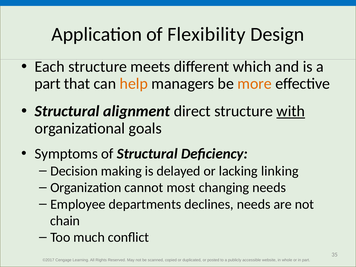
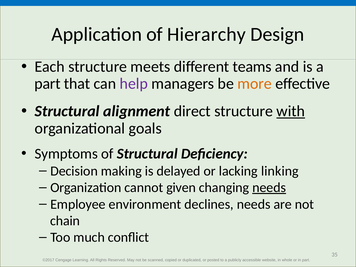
Flexibility: Flexibility -> Hierarchy
which: which -> teams
help colour: orange -> purple
most: most -> given
needs at (269, 188) underline: none -> present
departments: departments -> environment
